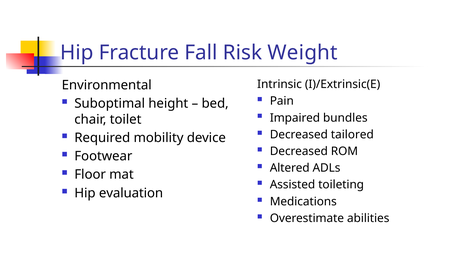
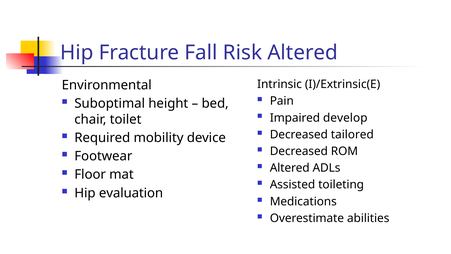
Risk Weight: Weight -> Altered
bundles: bundles -> develop
